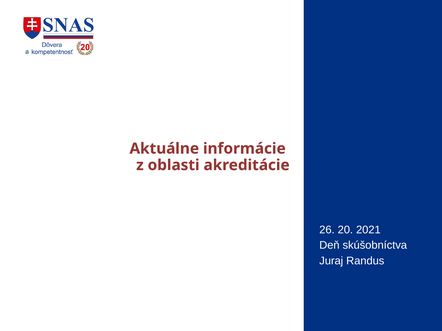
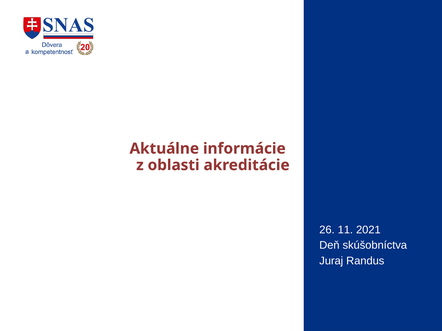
20: 20 -> 11
